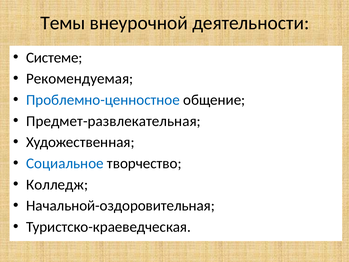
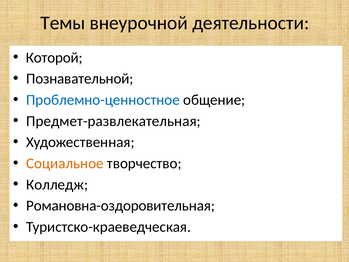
Системе: Системе -> Которой
Рекомендуемая: Рекомендуемая -> Познавательной
Социальное colour: blue -> orange
Начальной-оздоровительная: Начальной-оздоровительная -> Романовна-оздоровительная
